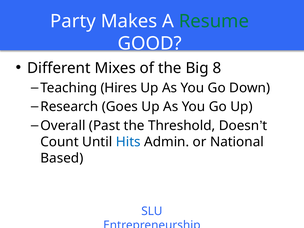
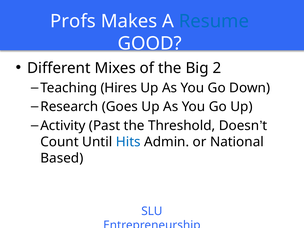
Party: Party -> Profs
Resume colour: green -> blue
8: 8 -> 2
Overall: Overall -> Activity
